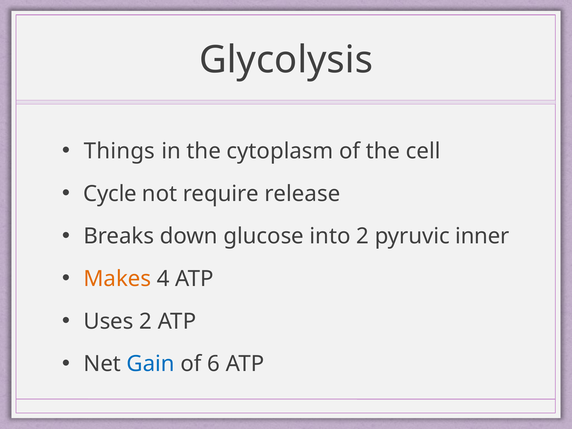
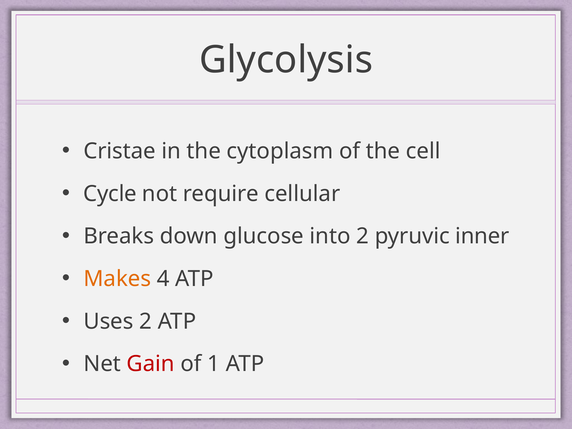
Things: Things -> Cristae
release: release -> cellular
Gain colour: blue -> red
6: 6 -> 1
